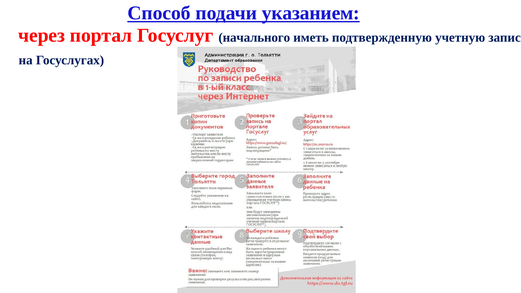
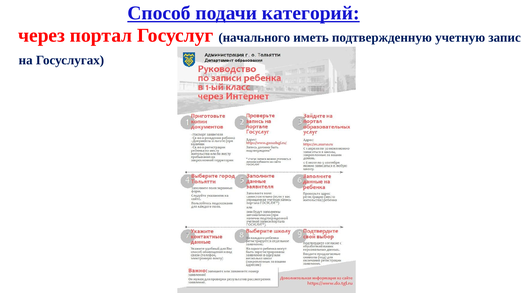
указанием: указанием -> категорий
